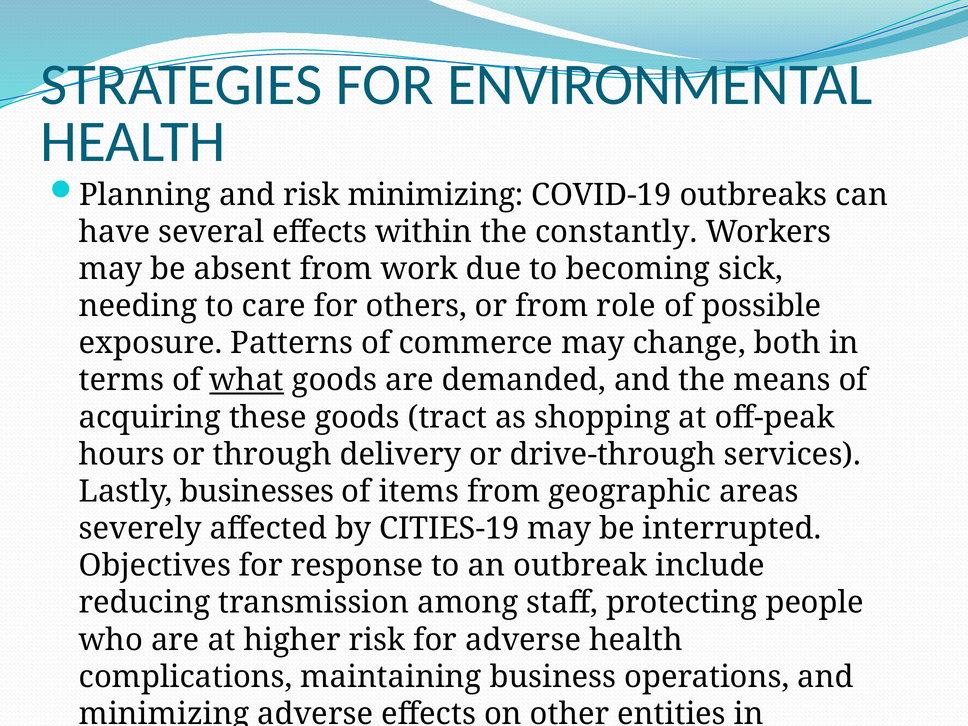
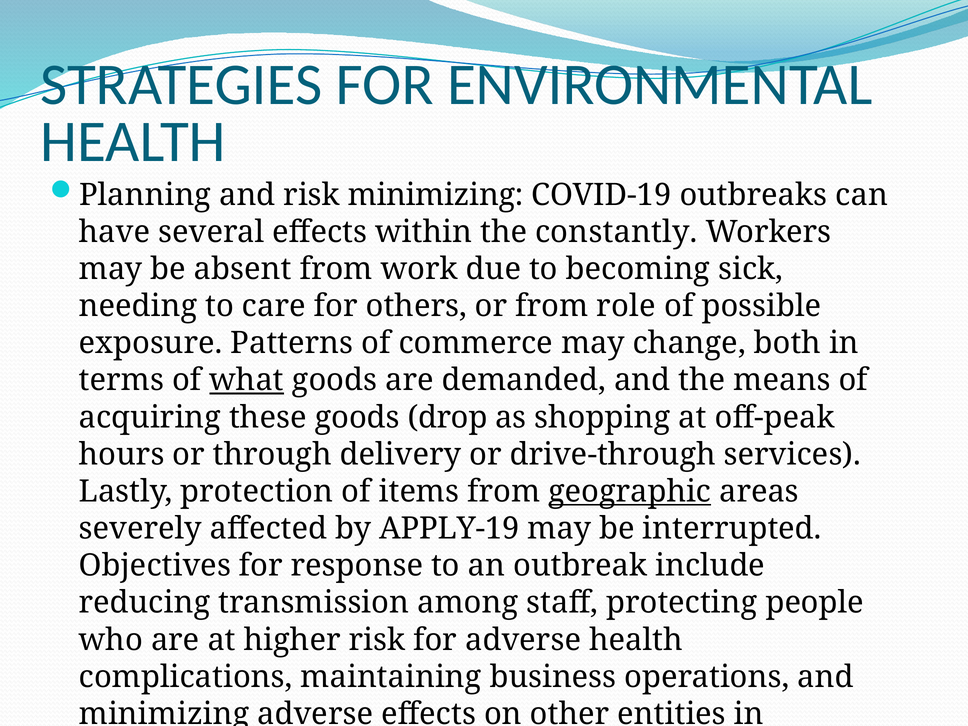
tract: tract -> drop
businesses: businesses -> protection
geographic underline: none -> present
CITIES-19: CITIES-19 -> APPLY-19
